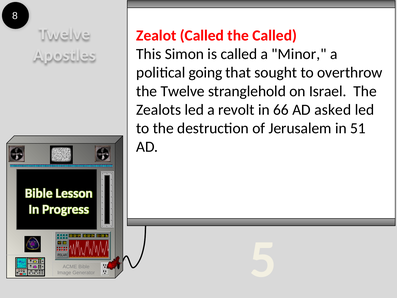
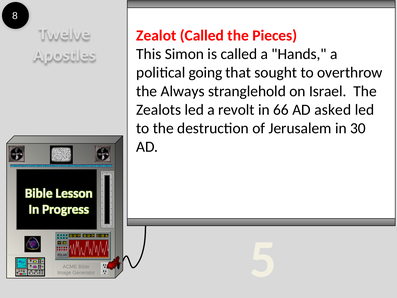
the Called: Called -> Pieces
Minor: Minor -> Hands
the Twelve: Twelve -> Always
51: 51 -> 30
